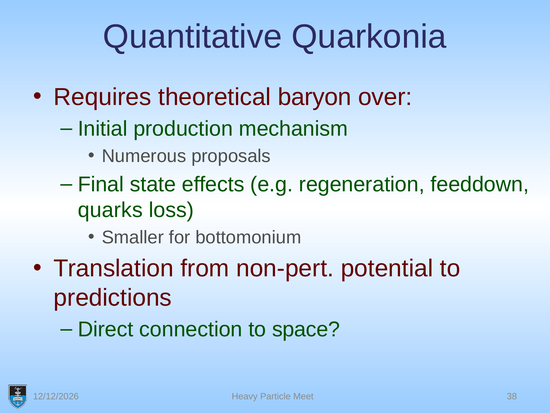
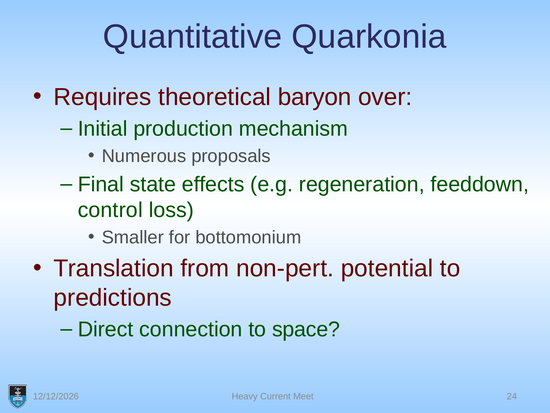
quarks: quarks -> control
Particle: Particle -> Current
38: 38 -> 24
